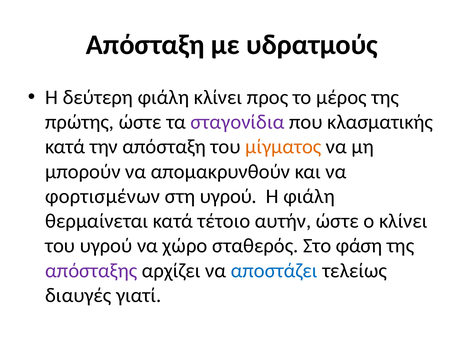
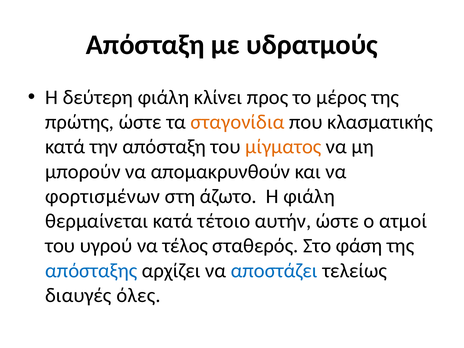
σταγονίδια colour: purple -> orange
στη υγρού: υγρού -> άζωτο
ο κλίνει: κλίνει -> ατμοί
χώρο: χώρο -> τέλος
απόσταξης colour: purple -> blue
γιατί: γιατί -> όλες
